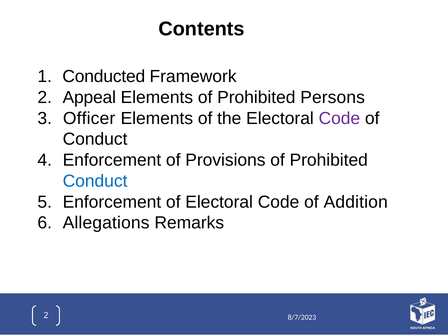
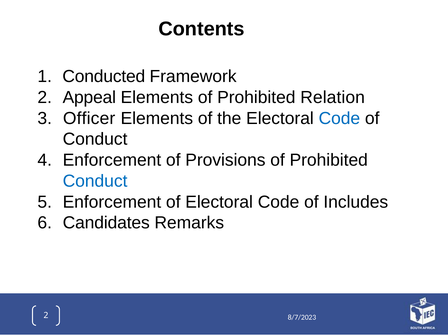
Persons: Persons -> Relation
Code at (339, 118) colour: purple -> blue
Addition: Addition -> Includes
Allegations: Allegations -> Candidates
